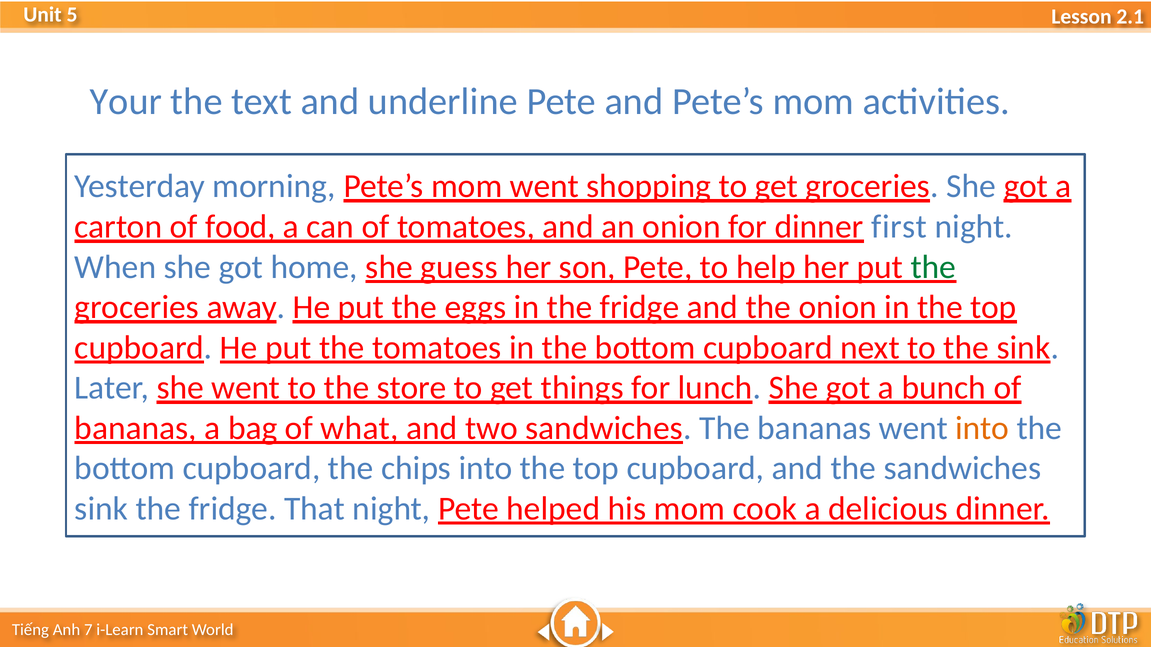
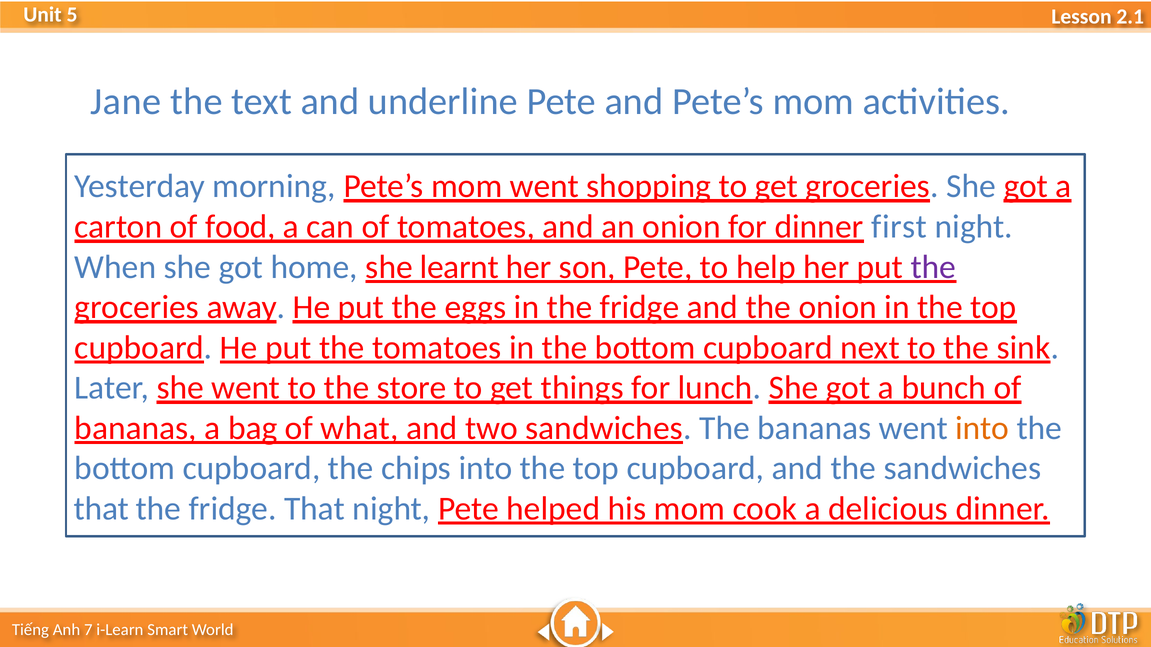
Your: Your -> Jane
guess: guess -> learnt
the at (933, 267) colour: green -> purple
sink at (101, 509): sink -> that
